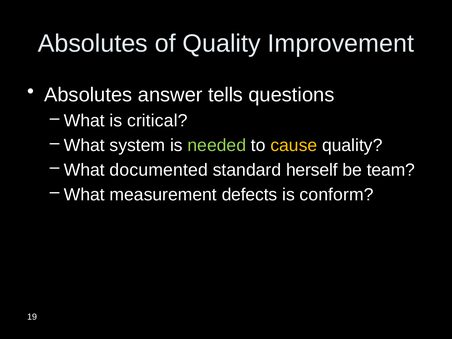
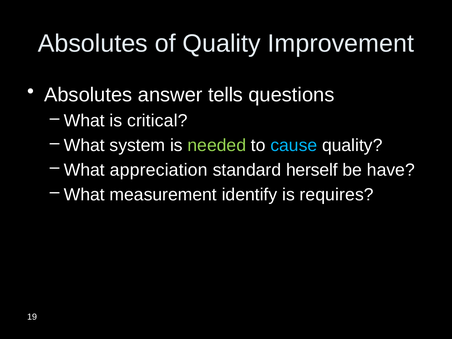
cause colour: yellow -> light blue
documented: documented -> appreciation
team: team -> have
defects: defects -> identify
conform: conform -> requires
